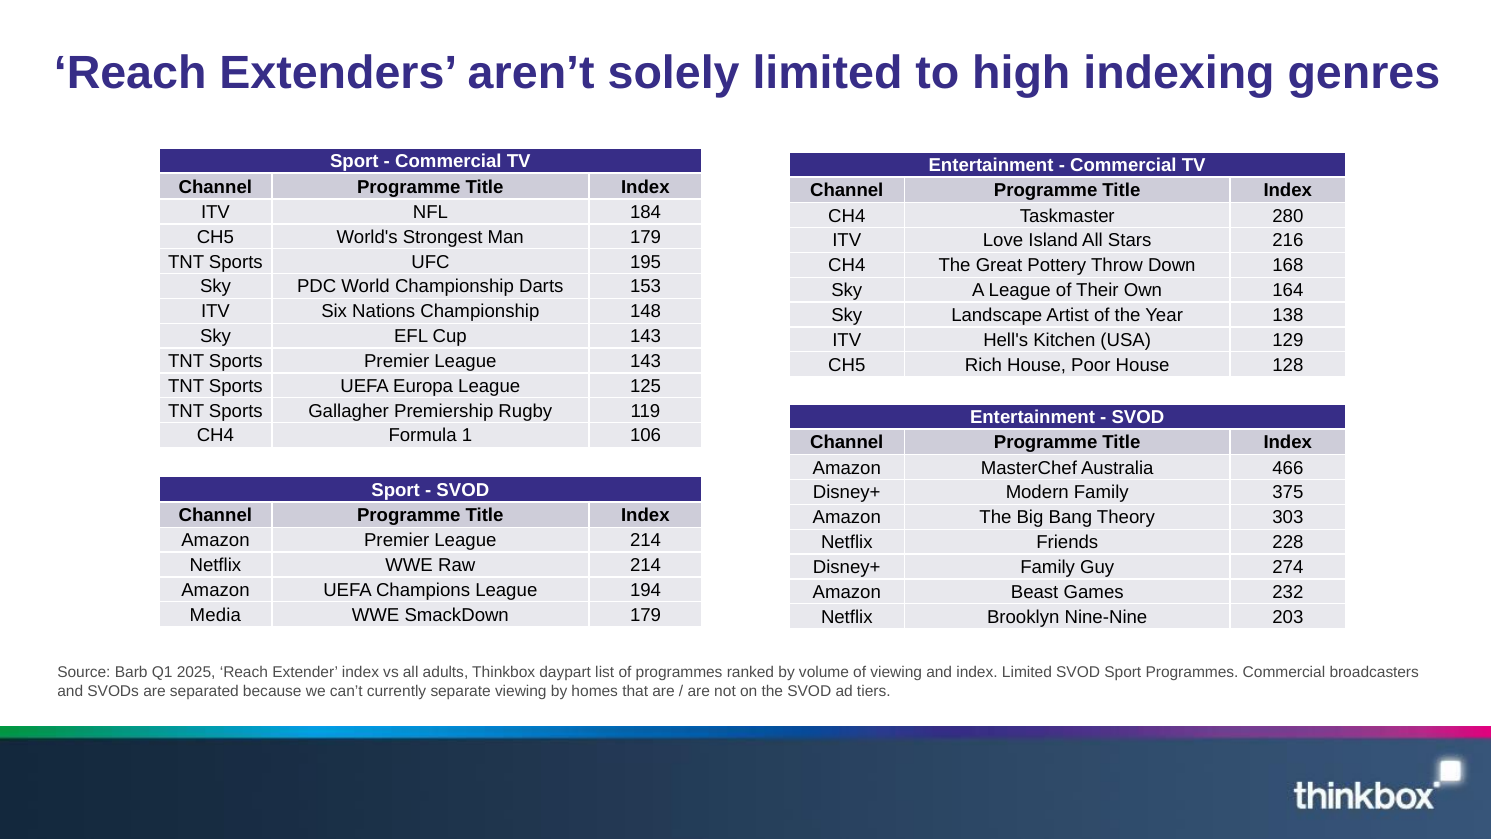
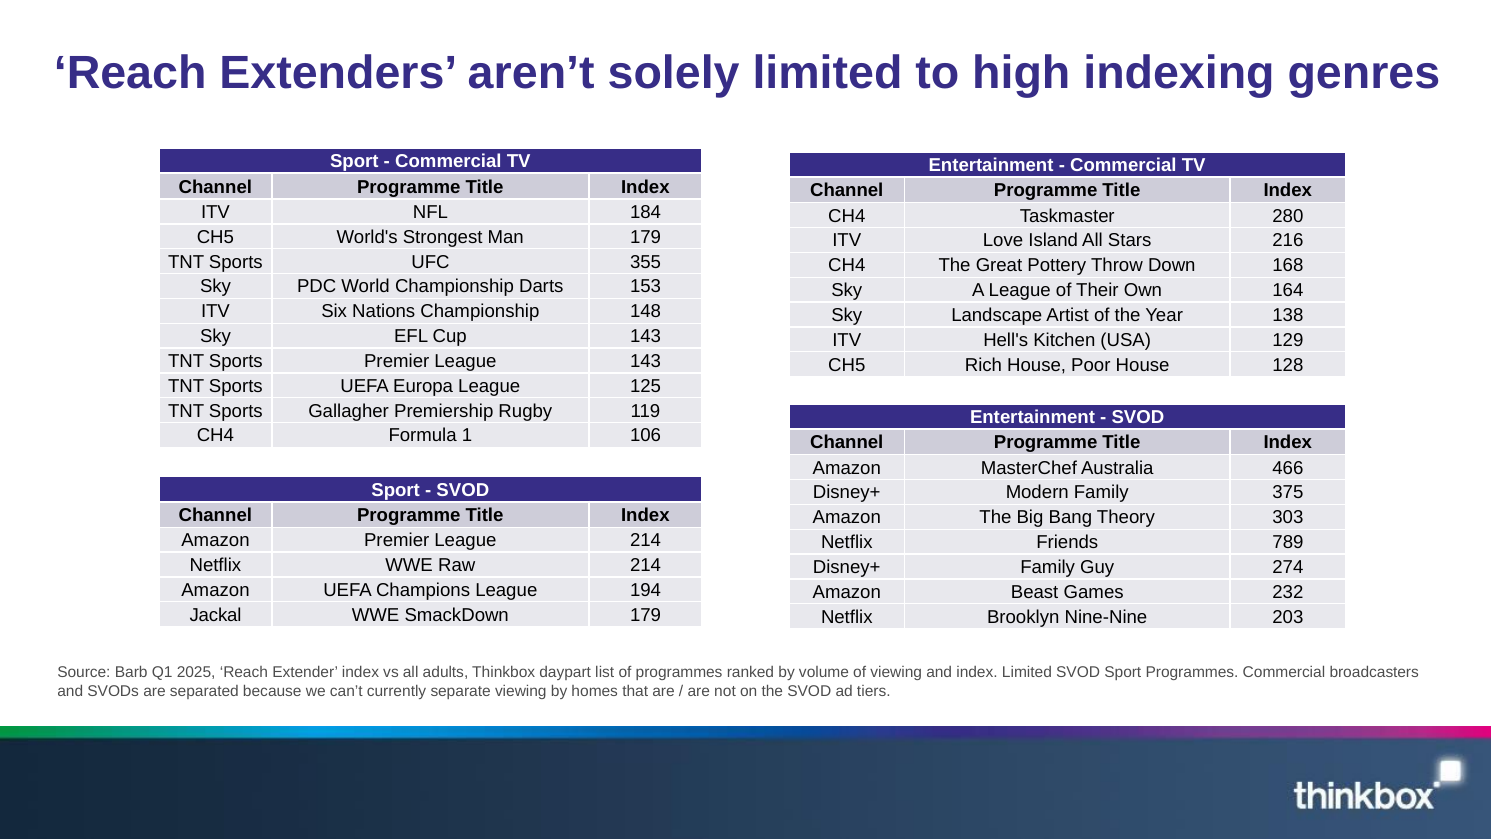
195: 195 -> 355
228: 228 -> 789
Media: Media -> Jackal
